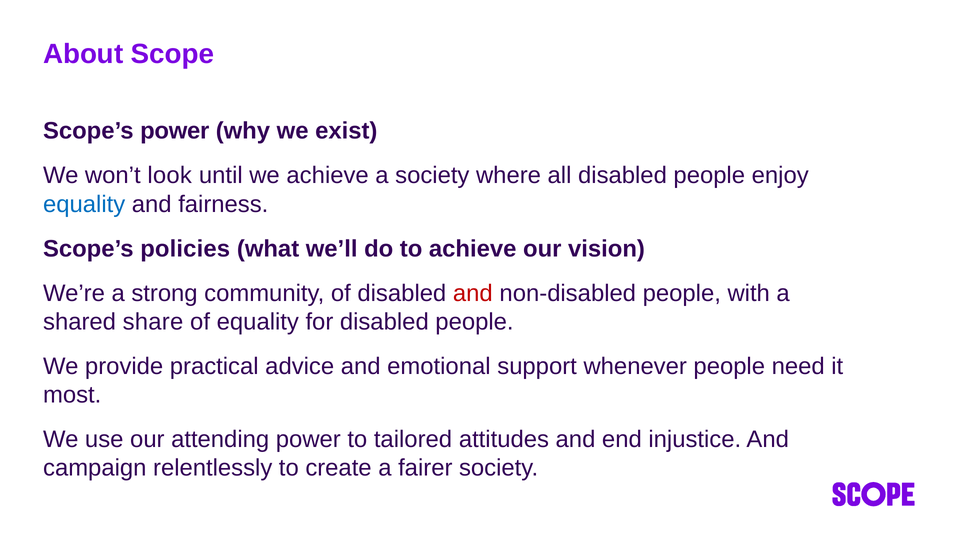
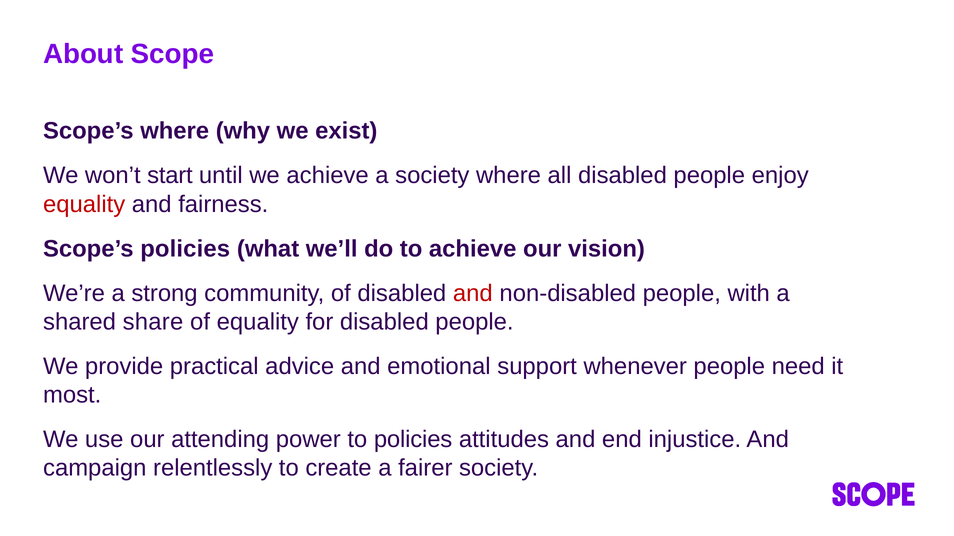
Scope’s power: power -> where
look: look -> start
equality at (84, 204) colour: blue -> red
to tailored: tailored -> policies
